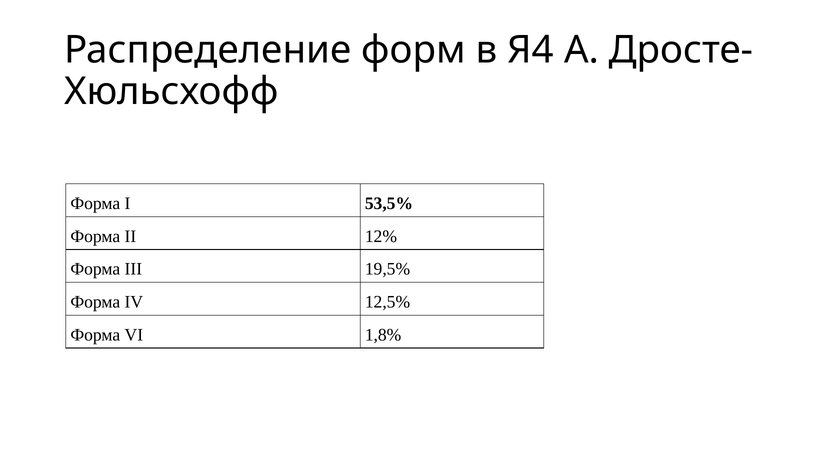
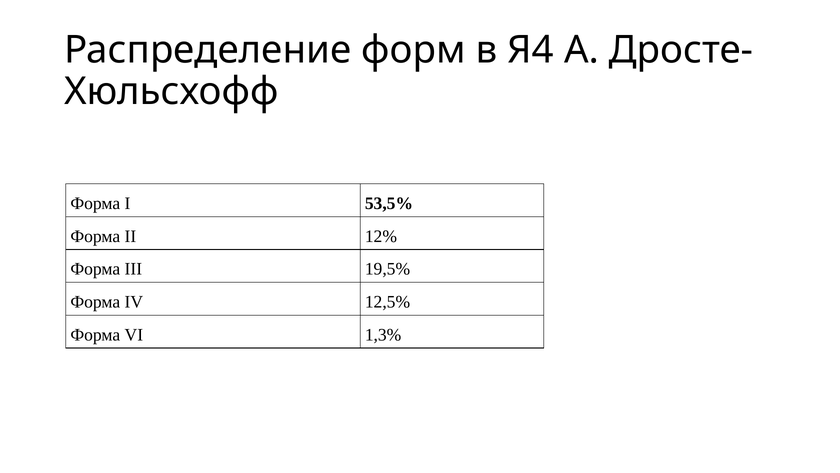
1,8%: 1,8% -> 1,3%
